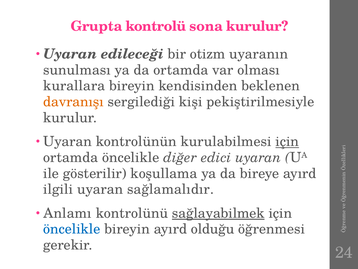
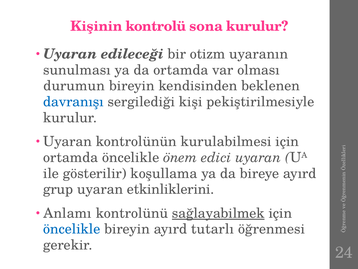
Grupta: Grupta -> Kişinin
kurallara: kurallara -> durumun
davranışı colour: orange -> blue
için at (287, 141) underline: present -> none
diğer: diğer -> önem
ilgili: ilgili -> grup
sağlamalıdır: sağlamalıdır -> etkinliklerini
olduğu: olduğu -> tutarlı
